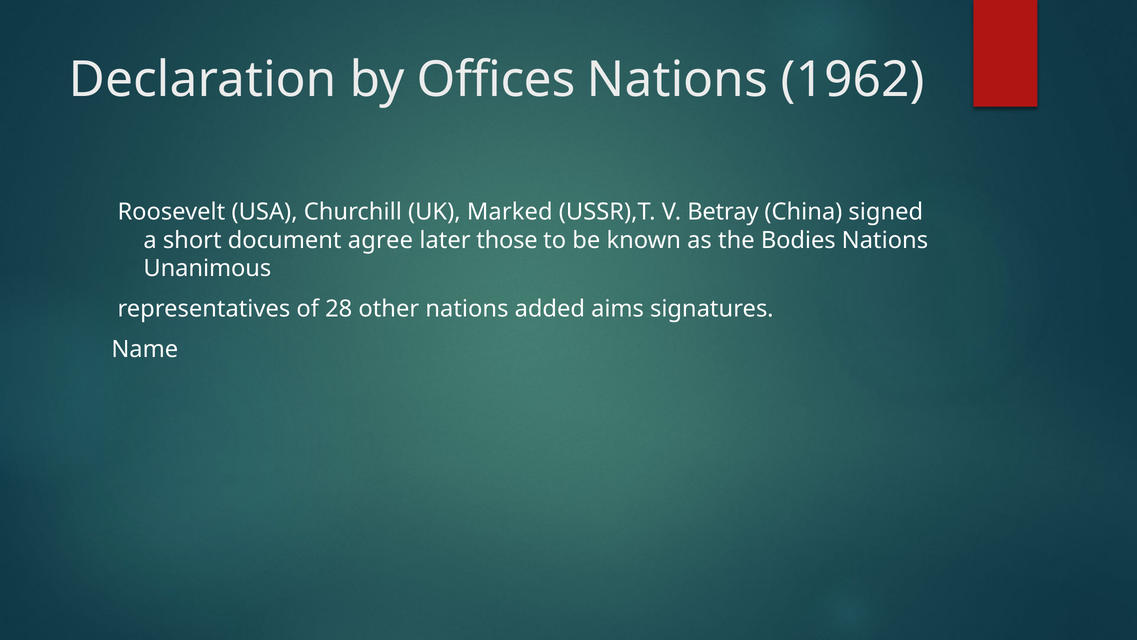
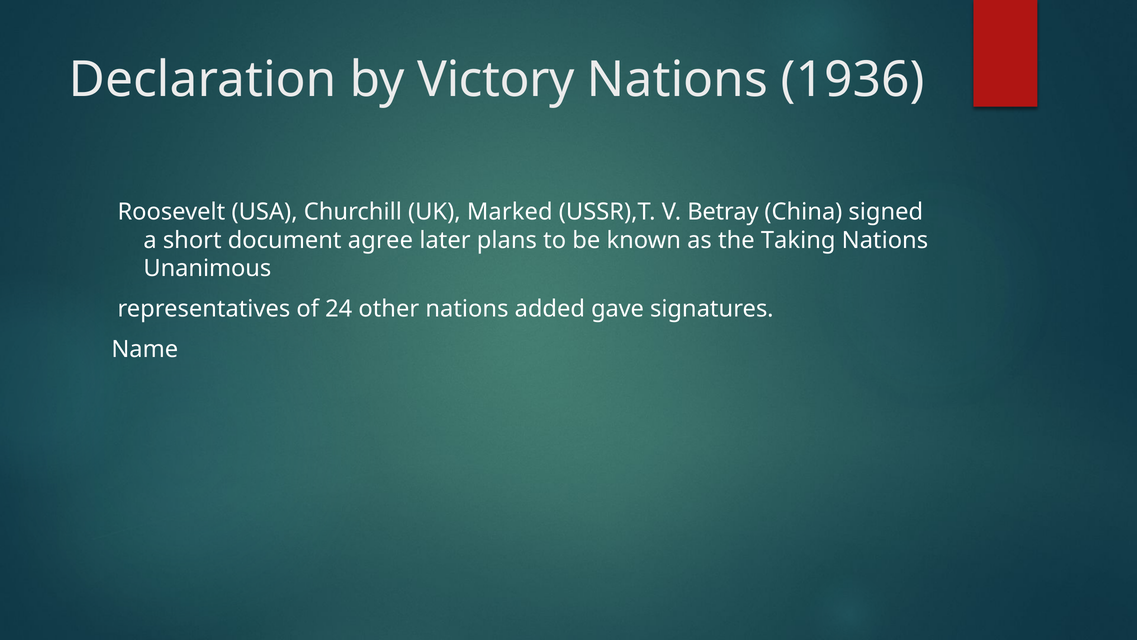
Offices: Offices -> Victory
1962: 1962 -> 1936
those: those -> plans
Bodies: Bodies -> Taking
28: 28 -> 24
aims: aims -> gave
